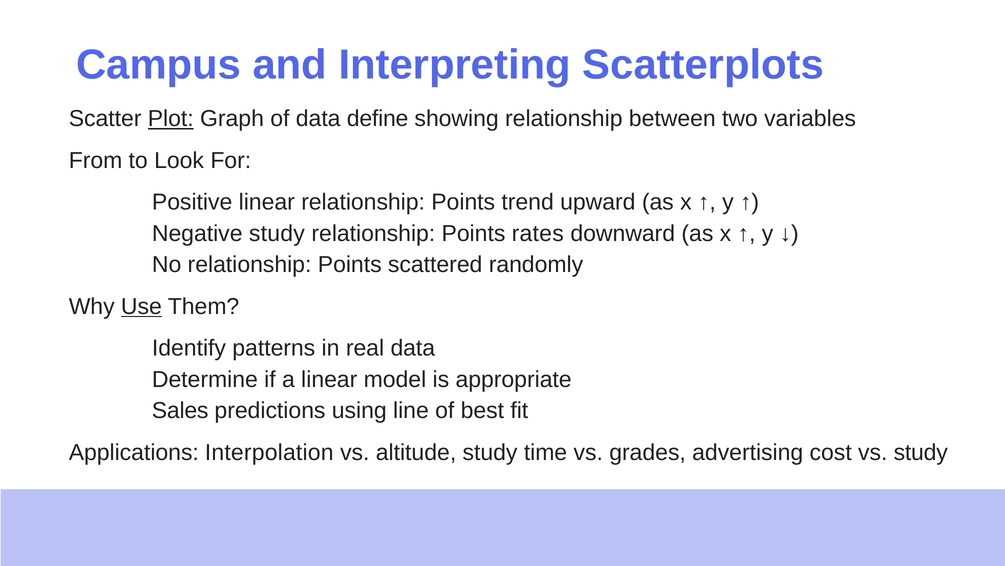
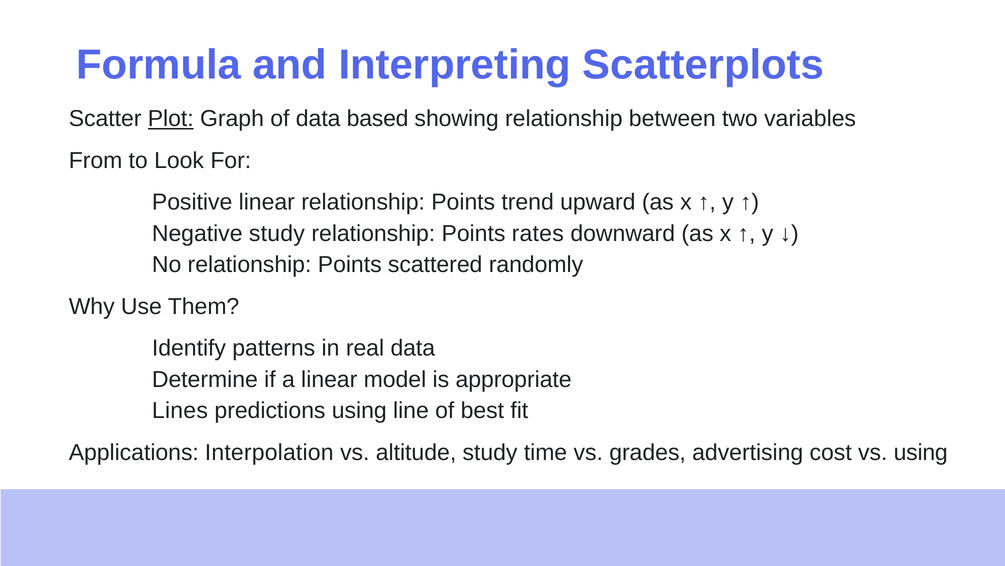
Campus: Campus -> Formula
define: define -> based
Use underline: present -> none
Sales: Sales -> Lines
vs study: study -> using
